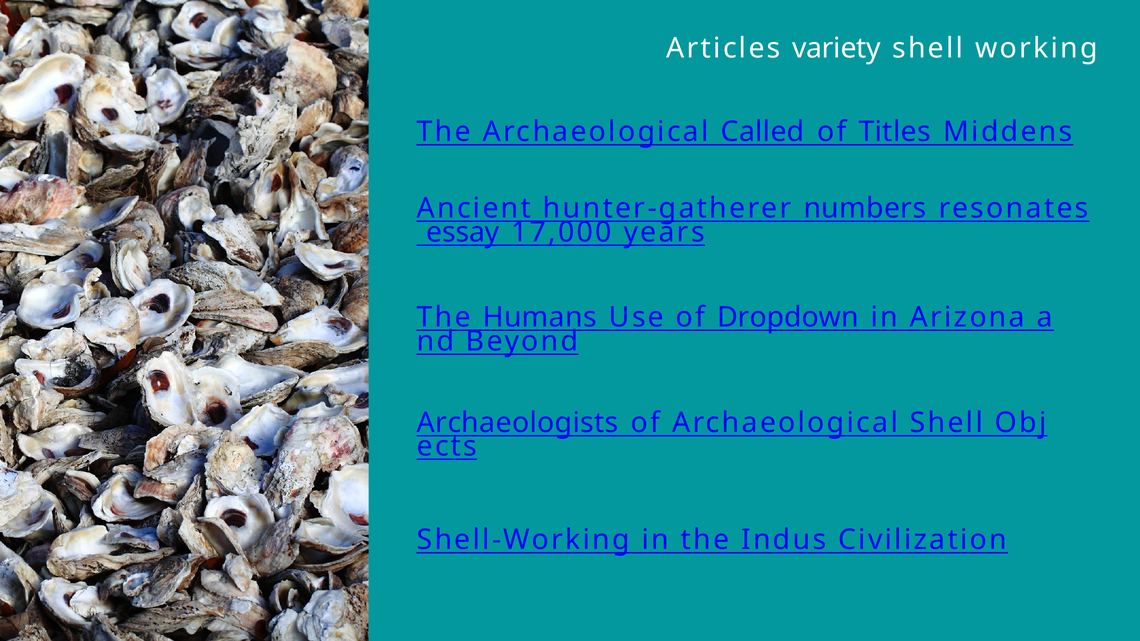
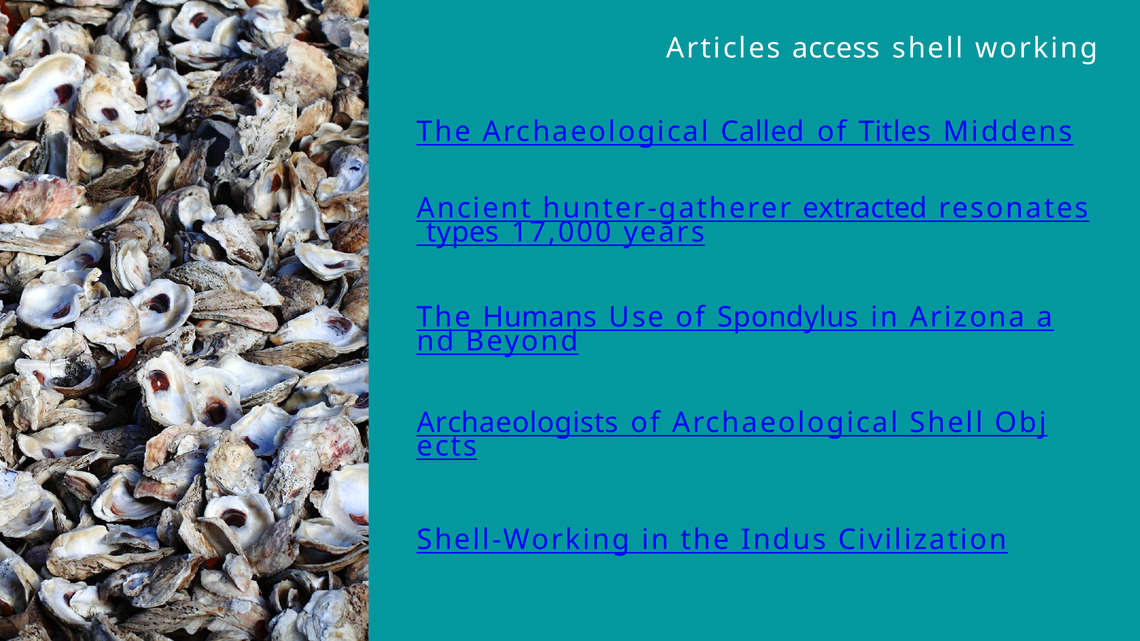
variety: variety -> access
numbers: numbers -> extracted
essay: essay -> types
Dropdown: Dropdown -> Spondylus
